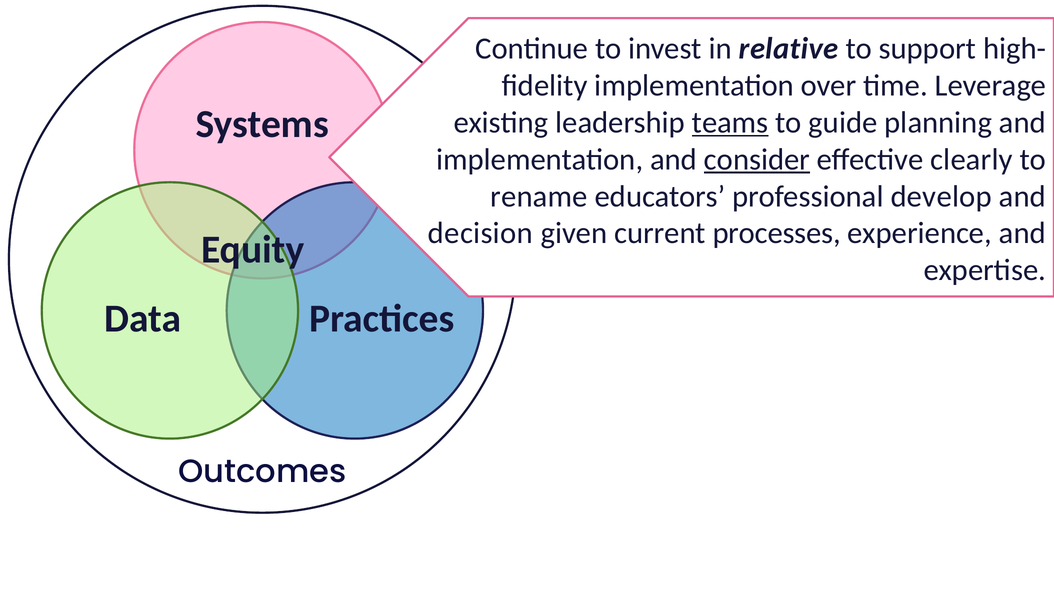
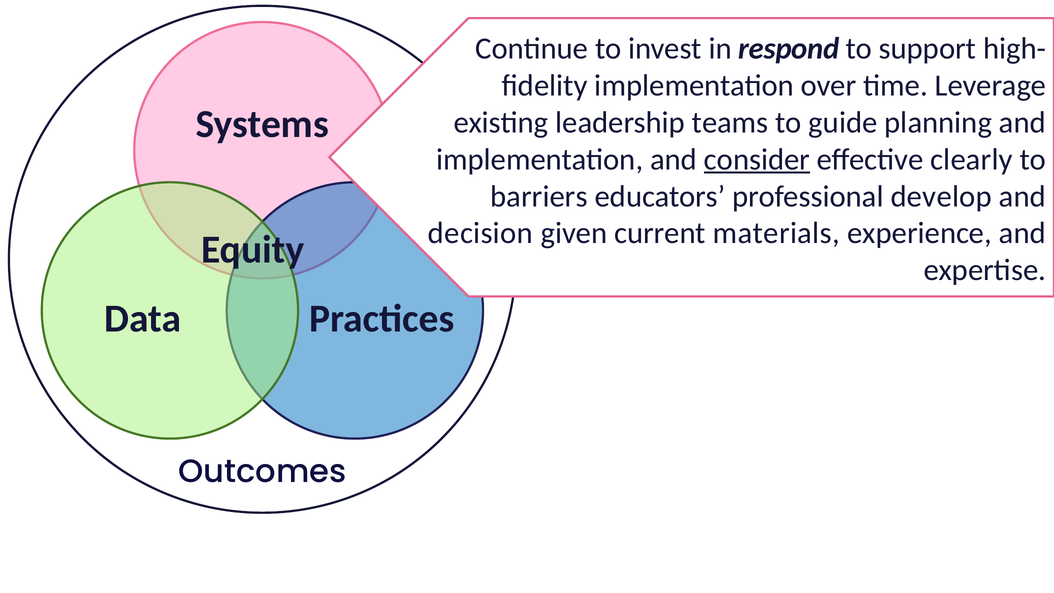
relative: relative -> respond
teams underline: present -> none
rename: rename -> barriers
processes: processes -> materials
